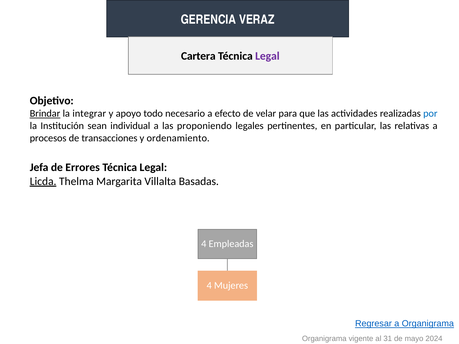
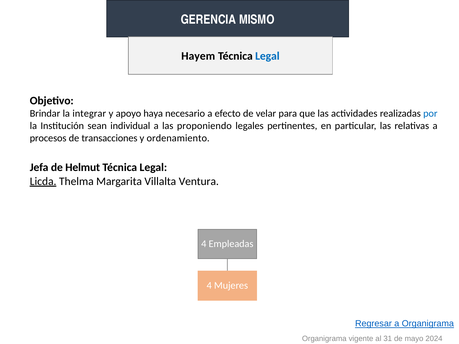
VERAZ: VERAZ -> MISMO
Cartera: Cartera -> Hayem
Legal at (267, 56) colour: purple -> blue
Brindar underline: present -> none
todo: todo -> haya
Errores: Errores -> Helmut
Basadas: Basadas -> Ventura
